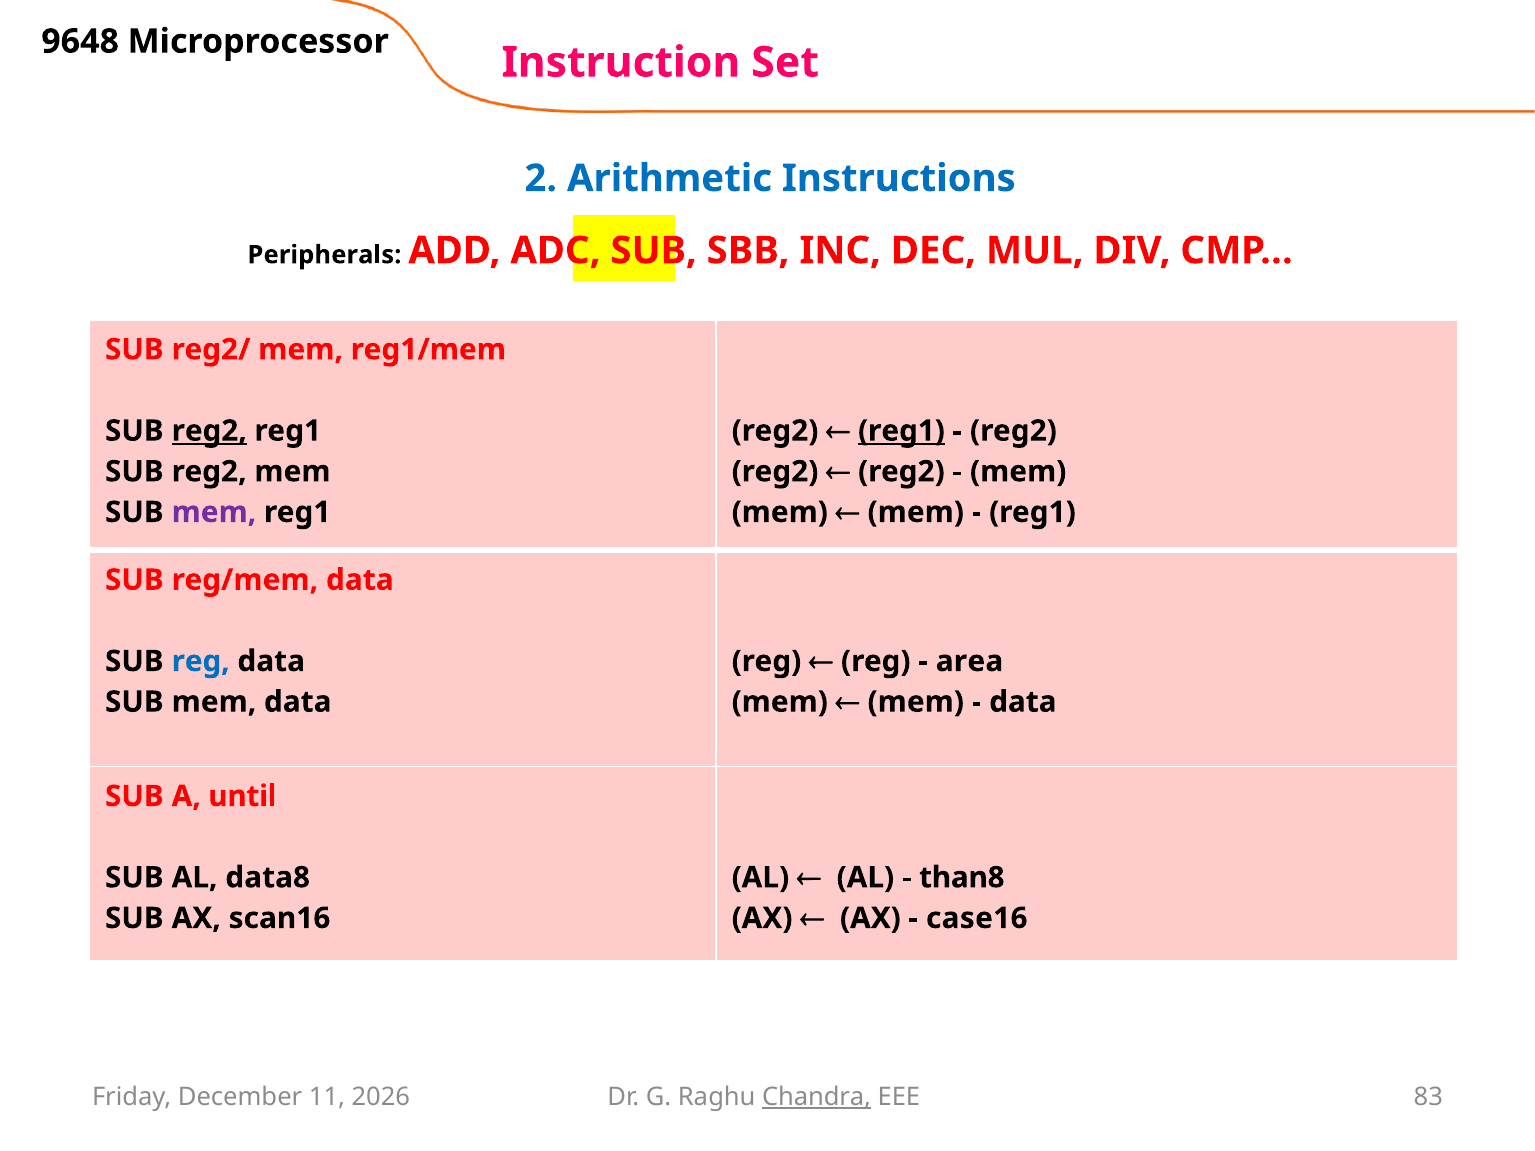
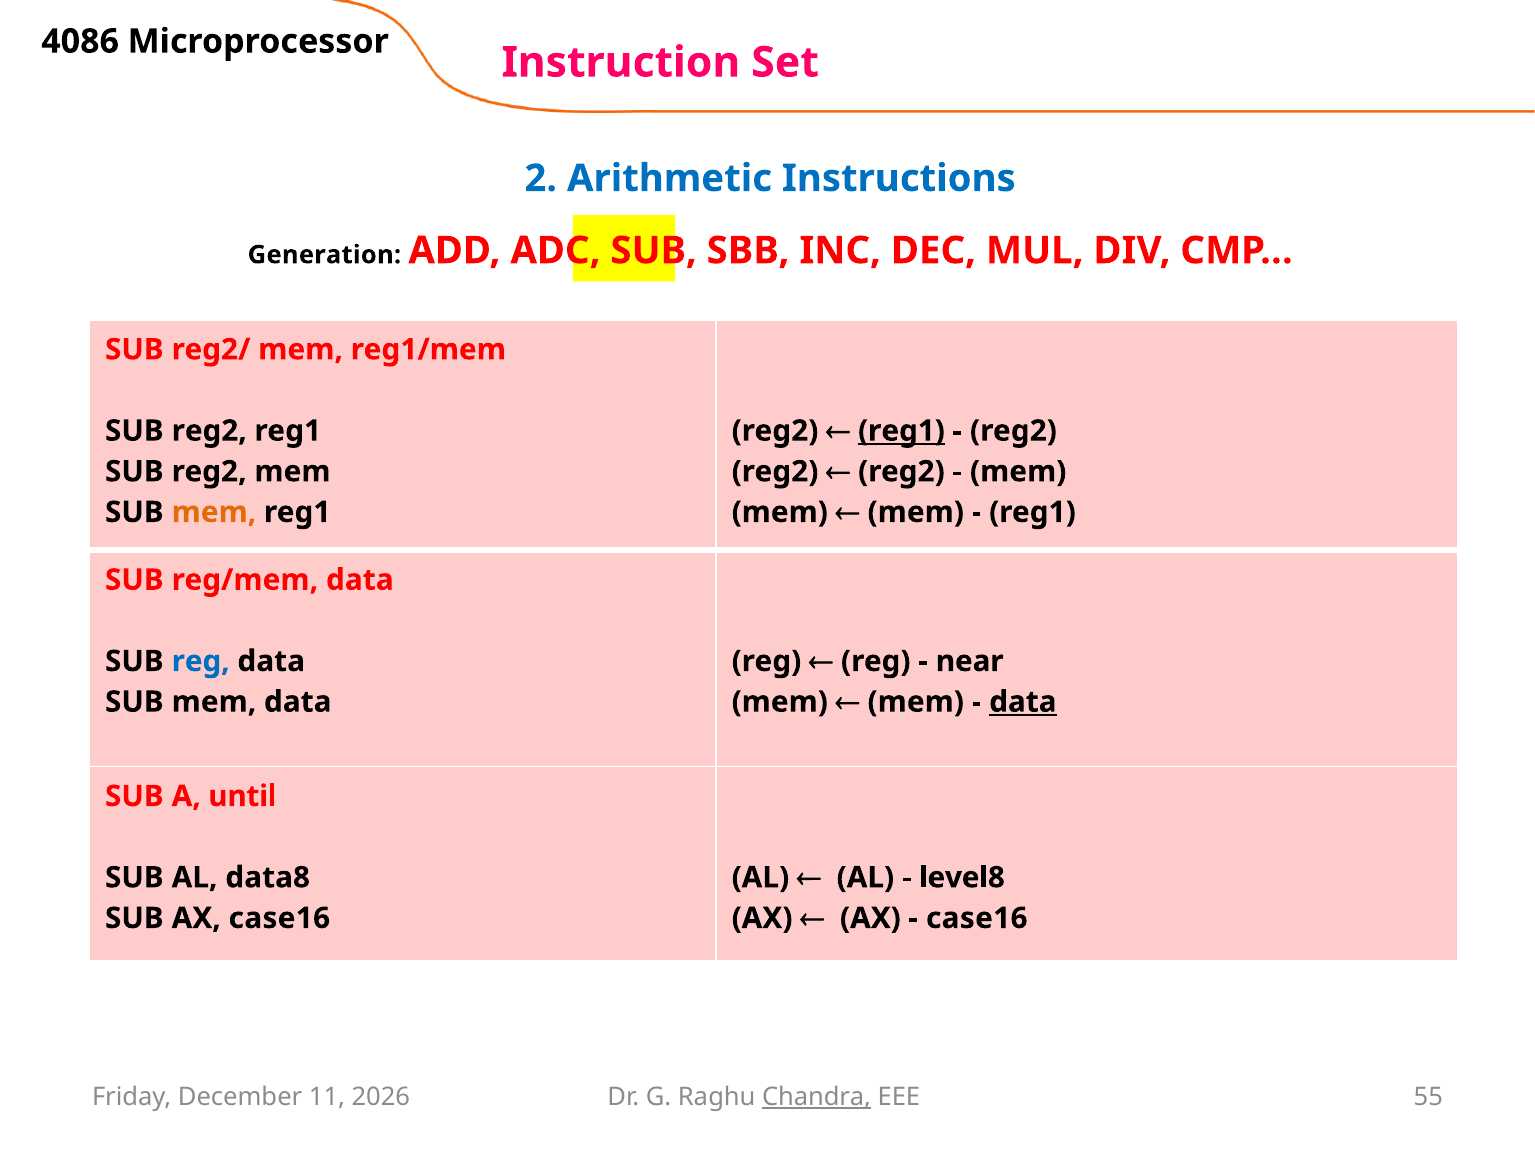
9648: 9648 -> 4086
Peripherals: Peripherals -> Generation
reg2 at (209, 431) underline: present -> none
mem at (214, 512) colour: purple -> orange
area: area -> near
data at (1023, 702) underline: none -> present
than8: than8 -> level8
AX scan16: scan16 -> case16
83: 83 -> 55
